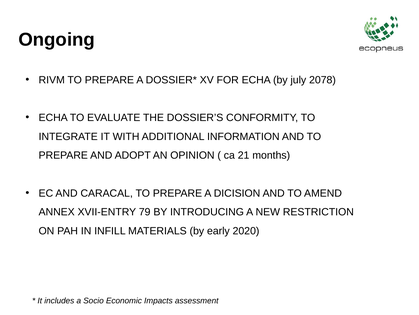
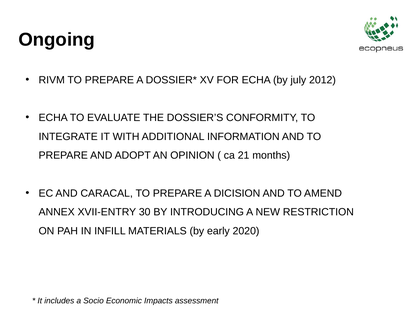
2078: 2078 -> 2012
79: 79 -> 30
